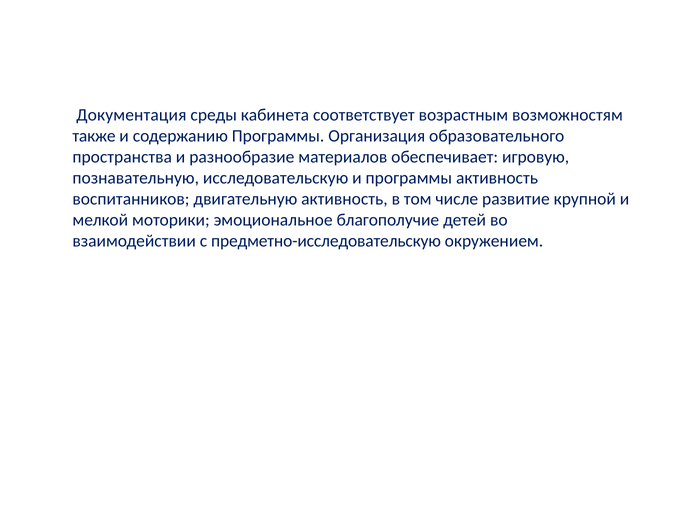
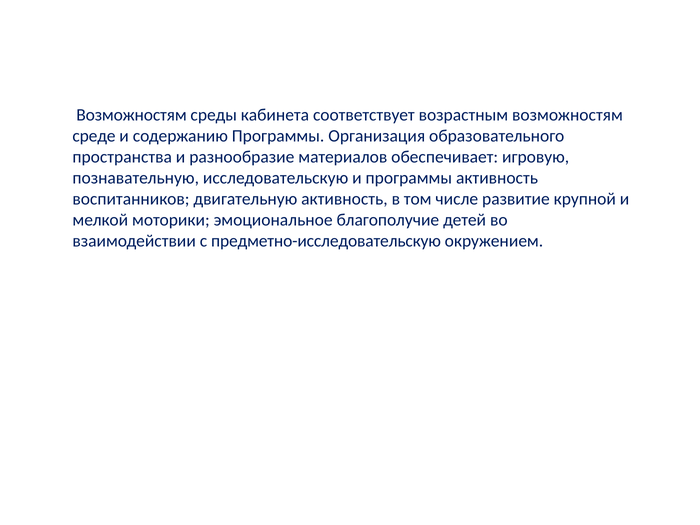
Документация at (131, 115): Документация -> Возможностям
также: также -> среде
